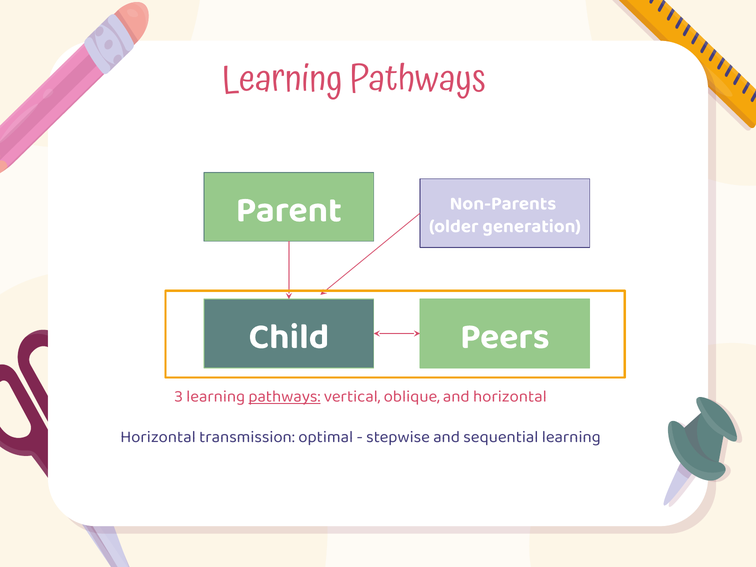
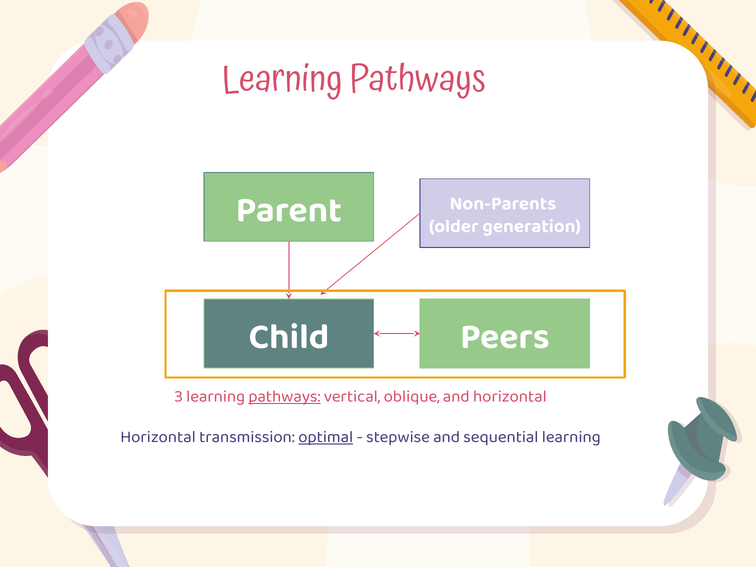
optimal underline: none -> present
